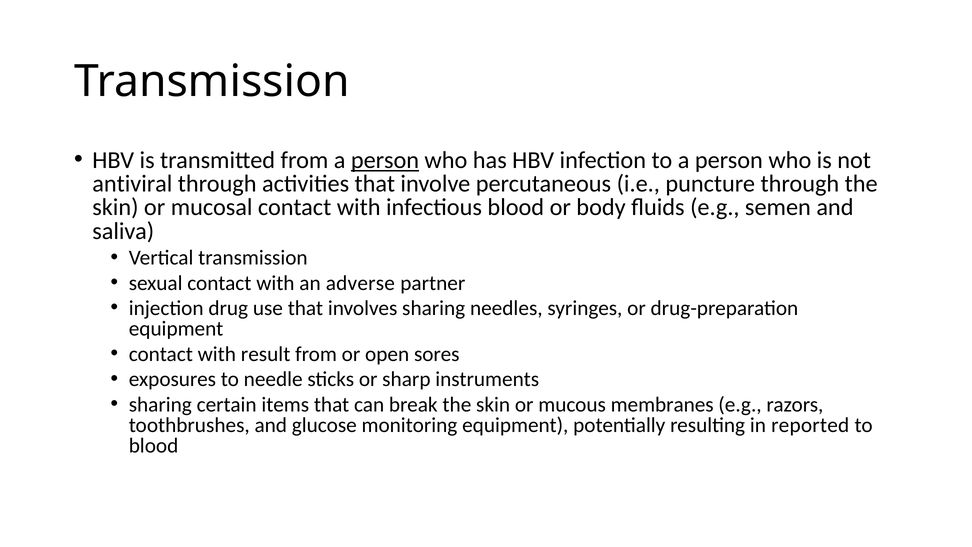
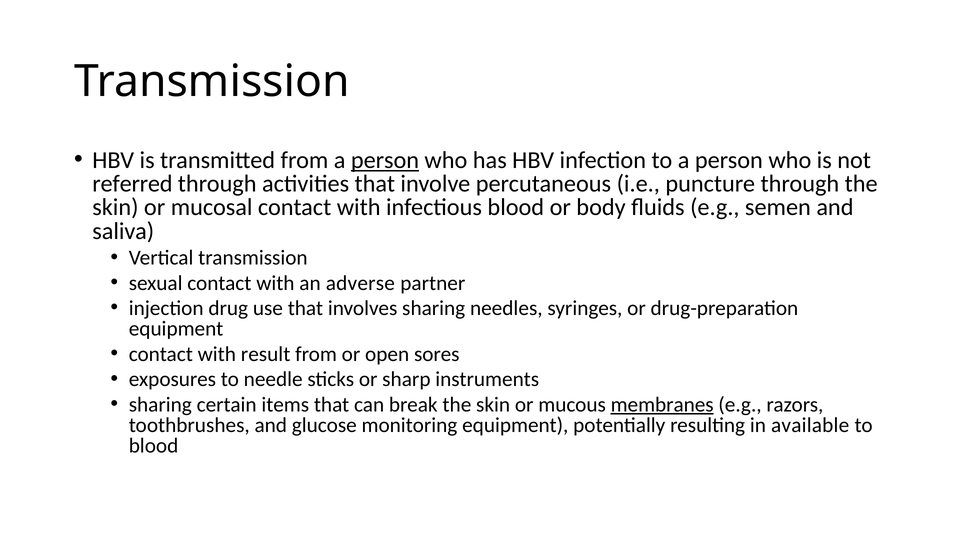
antiviral: antiviral -> referred
membranes underline: none -> present
reported: reported -> available
